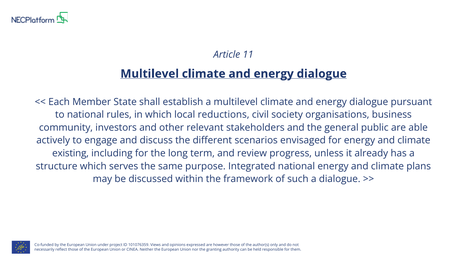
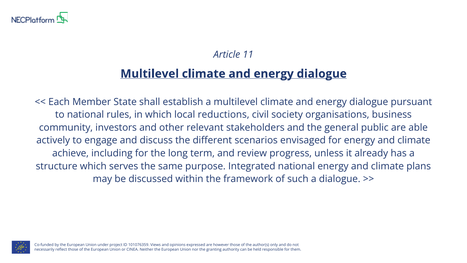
existing: existing -> achieve
